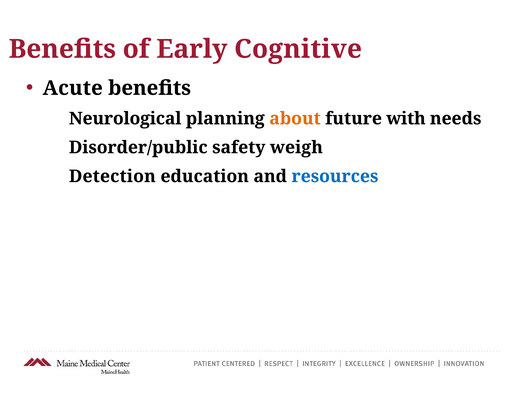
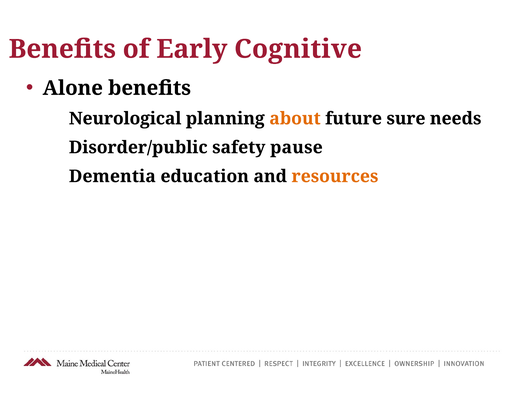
Acute: Acute -> Alone
with: with -> sure
weigh: weigh -> pause
Detection: Detection -> Dementia
resources colour: blue -> orange
